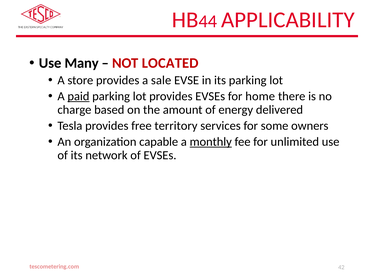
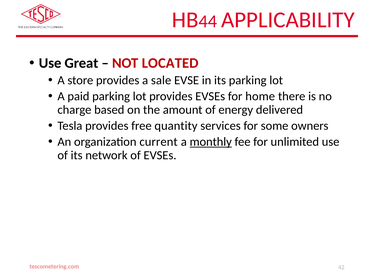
Many: Many -> Great
paid underline: present -> none
territory: territory -> quantity
capable: capable -> current
